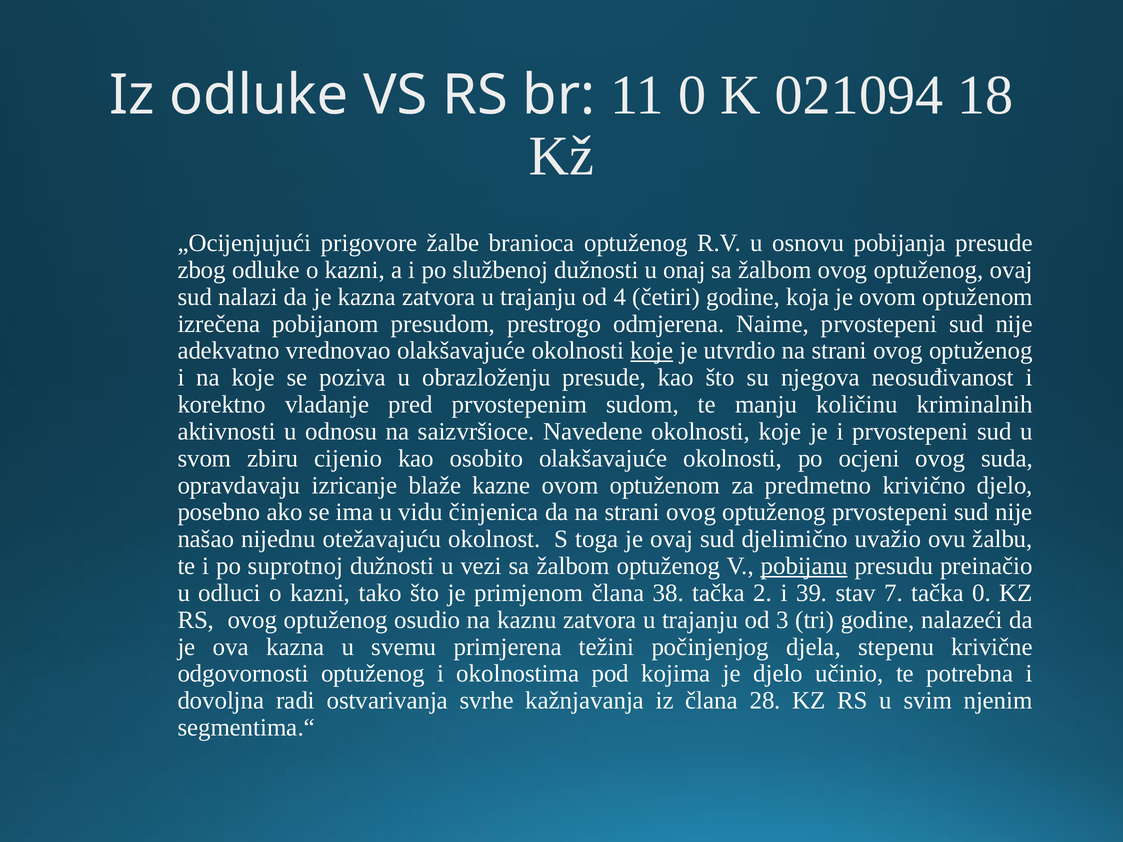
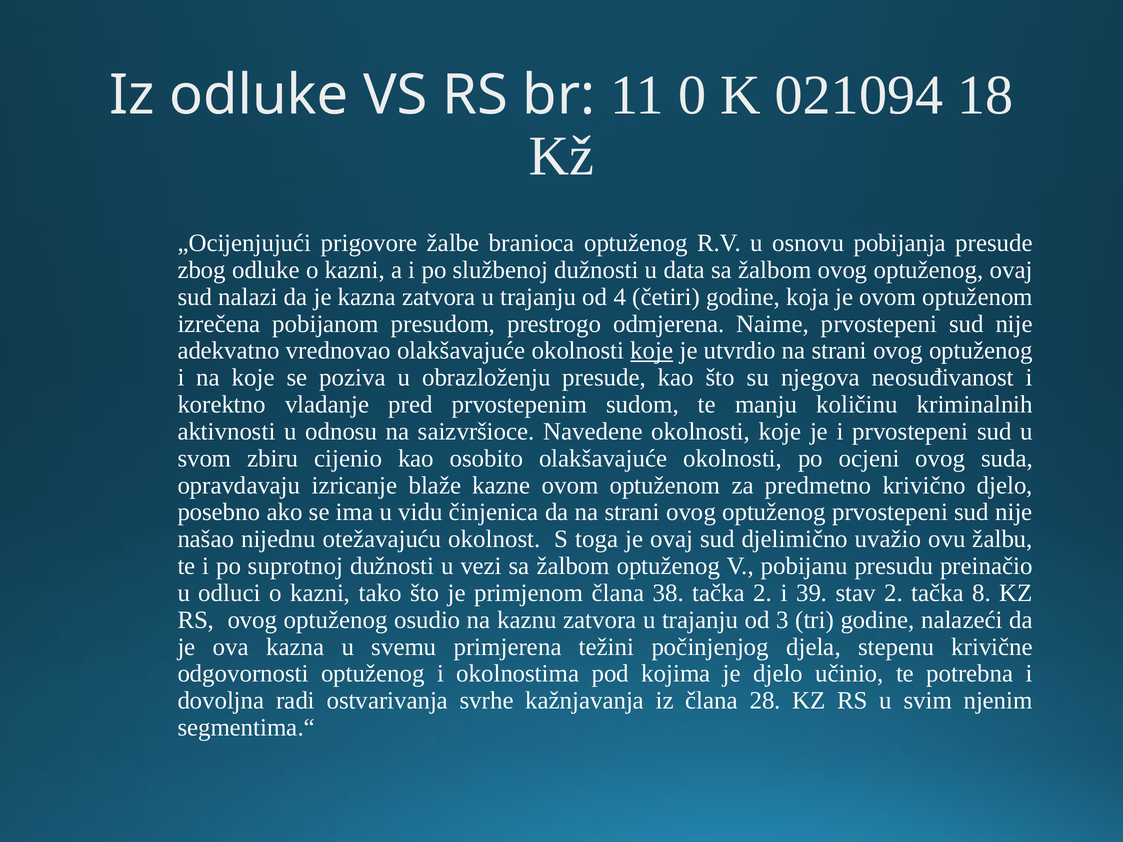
onaj: onaj -> data
pobijanu underline: present -> none
stav 7: 7 -> 2
tačka 0: 0 -> 8
